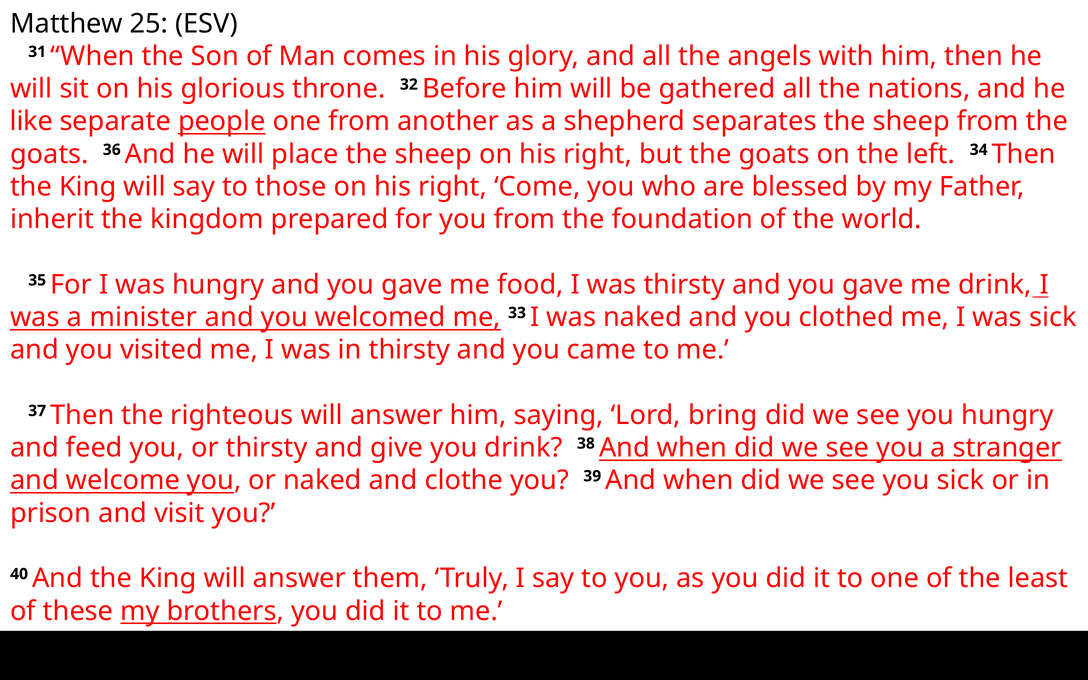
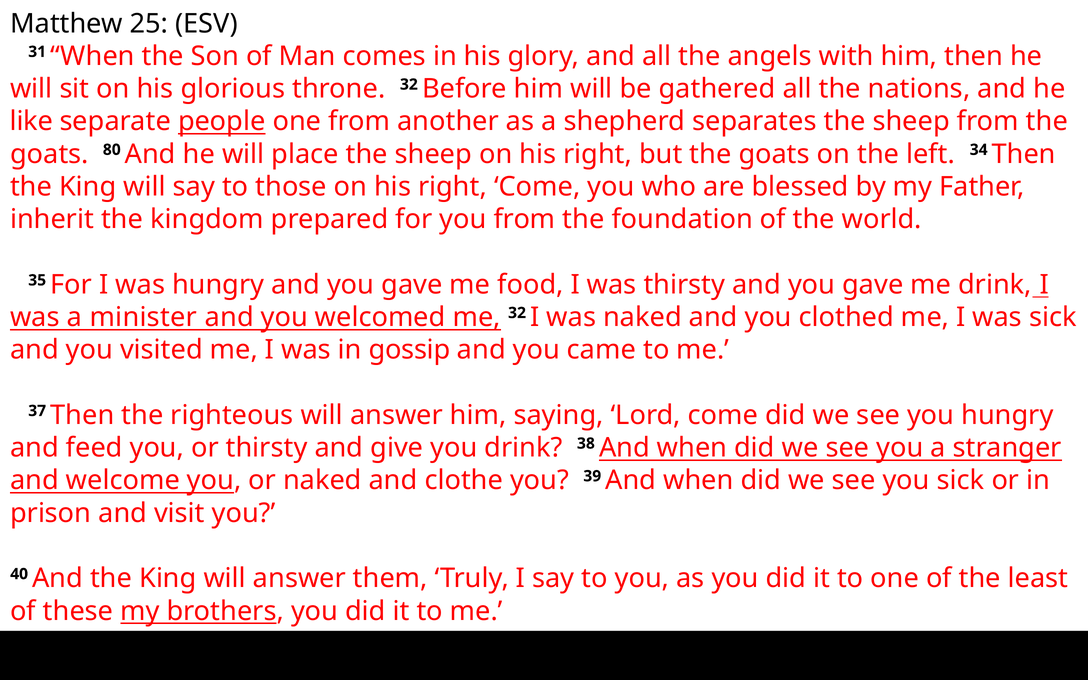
36: 36 -> 80
me 33: 33 -> 32
in thirsty: thirsty -> gossip
Lord bring: bring -> come
